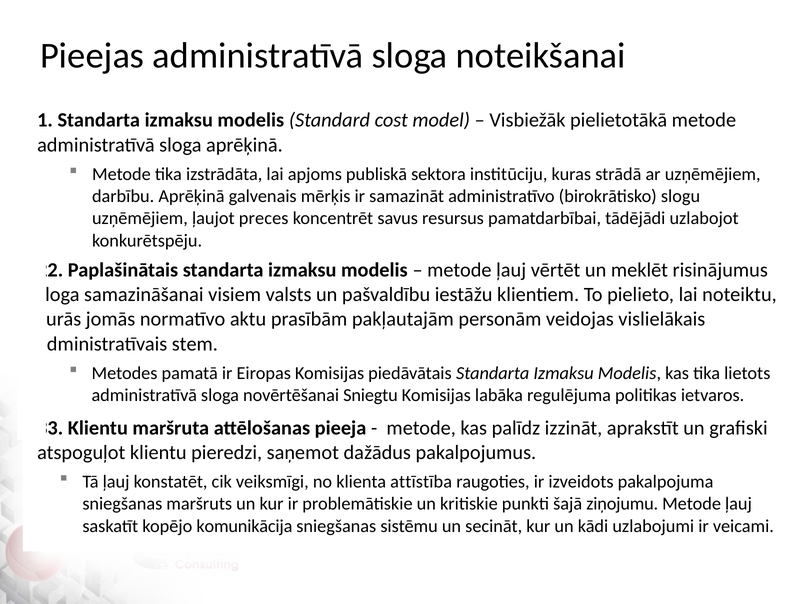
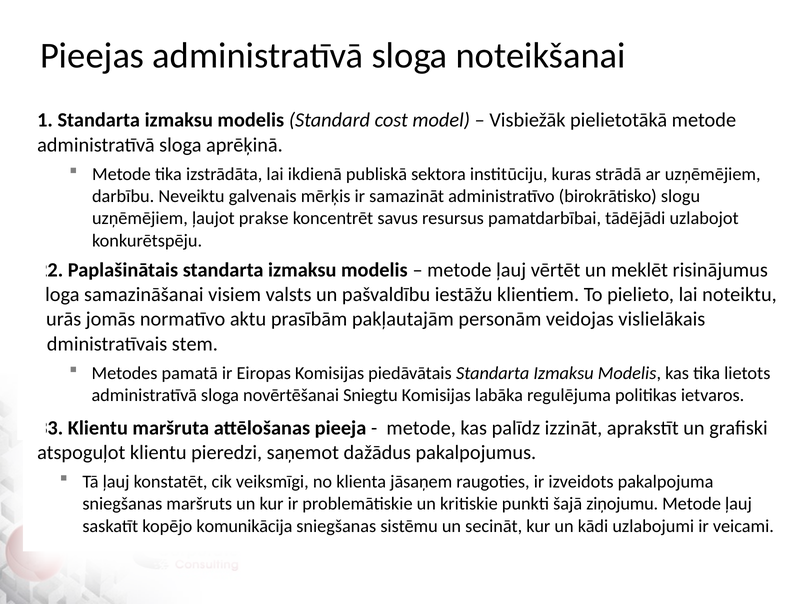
apjoms: apjoms -> ikdienā
darbību Aprēķinā: Aprēķinā -> Neveiktu
preces: preces -> prakse
attīstība: attīstība -> jāsaņem
